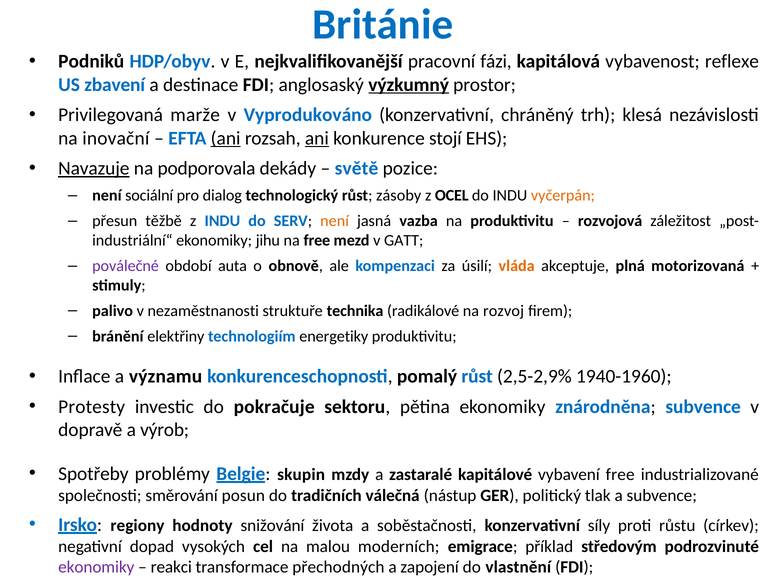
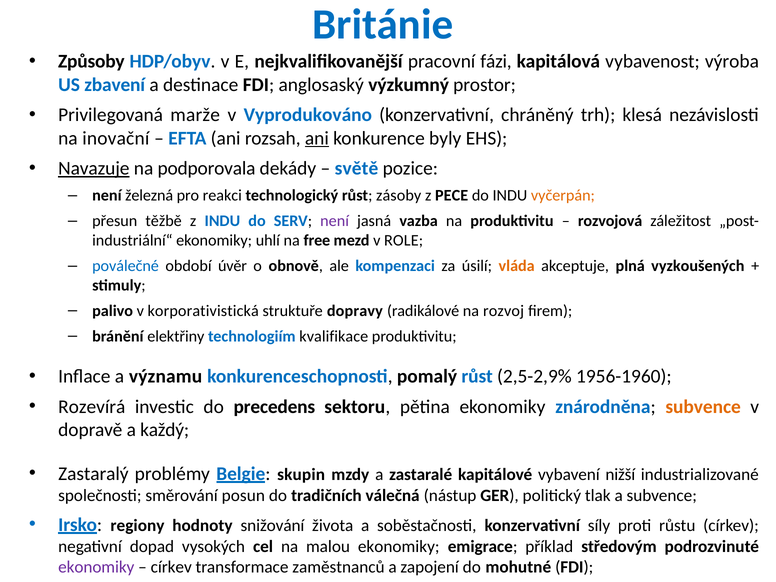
Podniků: Podniků -> Způsoby
reflexe: reflexe -> výroba
výzkumný underline: present -> none
ani at (226, 138) underline: present -> none
stojí: stojí -> byly
sociální: sociální -> železná
dialog: dialog -> reakci
OCEL: OCEL -> PECE
není at (335, 221) colour: orange -> purple
jihu: jihu -> uhlí
GATT: GATT -> ROLE
poválečné colour: purple -> blue
auta: auta -> úvěr
motorizovaná: motorizovaná -> vyzkoušených
nezaměstnanosti: nezaměstnanosti -> korporativistická
technika: technika -> dopravy
energetiky: energetiky -> kvalifikace
1940-1960: 1940-1960 -> 1956-1960
Protesty: Protesty -> Rozevírá
pokračuje: pokračuje -> precedens
subvence at (703, 407) colour: blue -> orange
výrob: výrob -> každý
Spotřeby: Spotřeby -> Zastaralý
vybavení free: free -> nižší
malou moderních: moderních -> ekonomiky
reakci at (171, 567): reakci -> církev
přechodných: přechodných -> zaměstnanců
vlastnění: vlastnění -> mohutné
